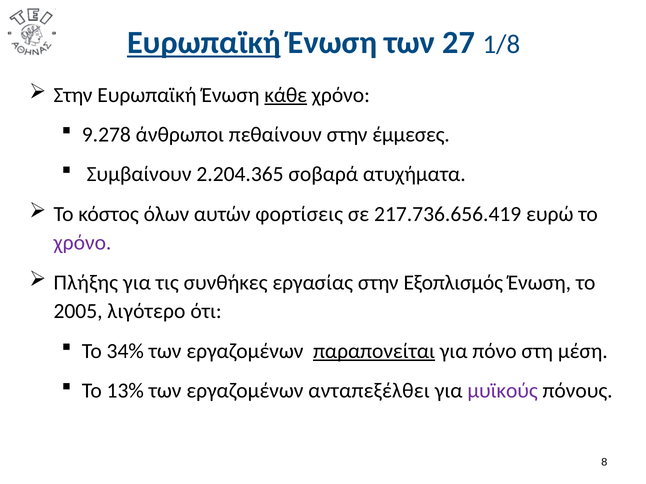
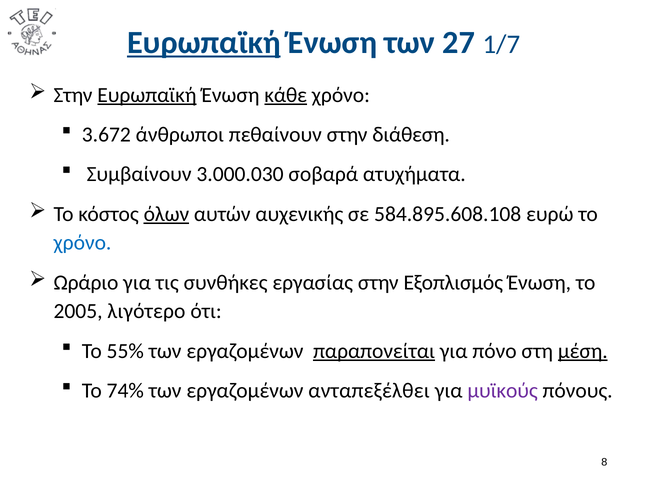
1/8: 1/8 -> 1/7
Ευρωπαϊκή at (147, 95) underline: none -> present
9.278: 9.278 -> 3.672
έμμεσες: έμμεσες -> διάθεση
2.204.365: 2.204.365 -> 3.000.030
όλων underline: none -> present
φορτίσεις: φορτίσεις -> αυχενικής
217.736.656.419: 217.736.656.419 -> 584.895.608.108
χρόνο at (82, 243) colour: purple -> blue
Πλήξης: Πλήξης -> Ωράριο
34%: 34% -> 55%
μέση underline: none -> present
13%: 13% -> 74%
